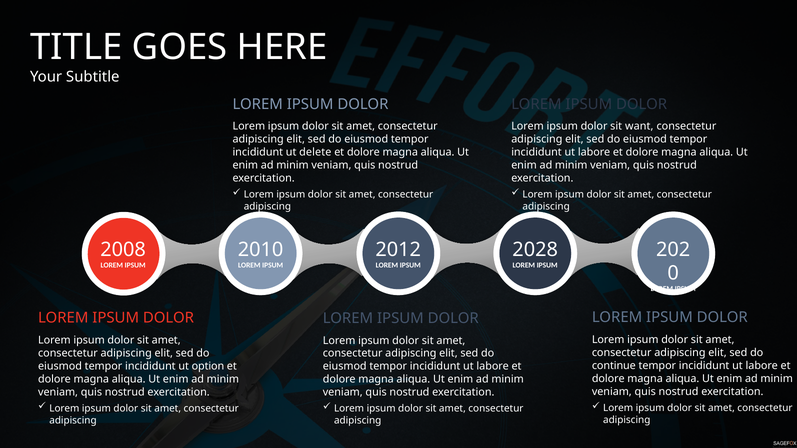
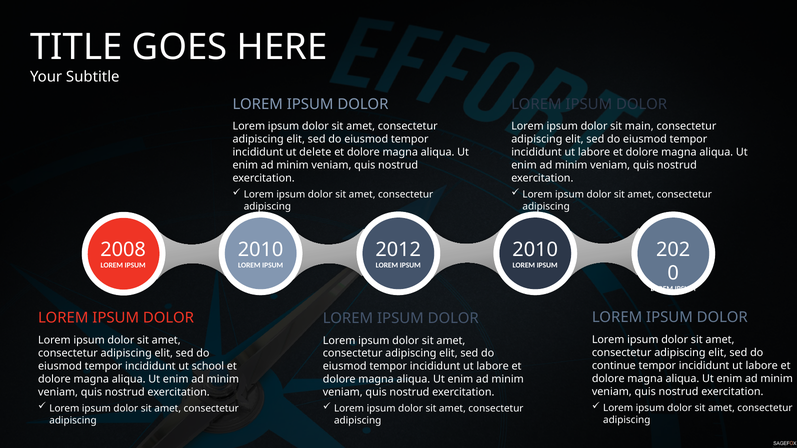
want: want -> main
2028 at (535, 250): 2028 -> 2010
option: option -> school
